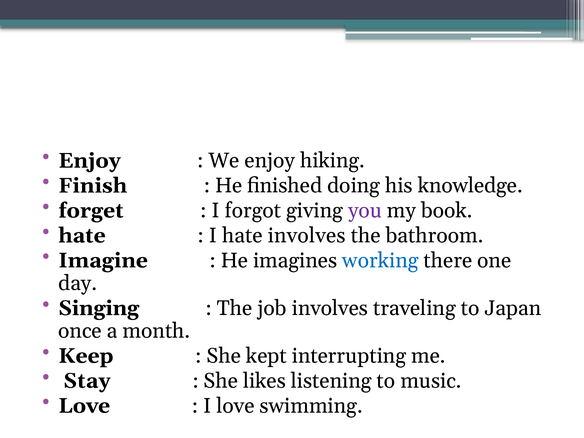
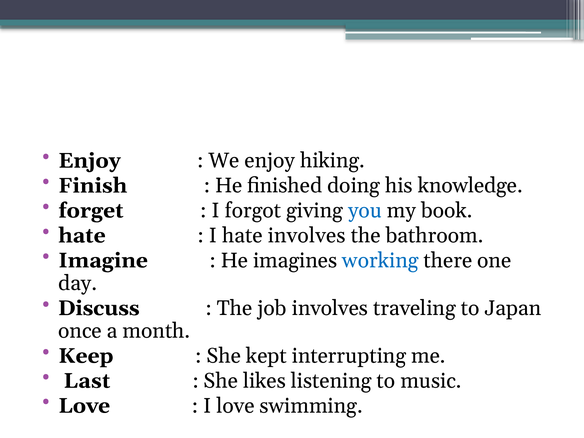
you colour: purple -> blue
Singing: Singing -> Discuss
Stay: Stay -> Last
